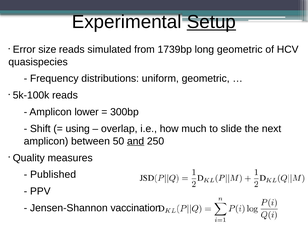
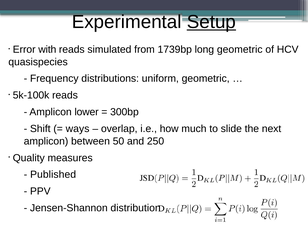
size: size -> with
using: using -> ways
and underline: present -> none
vaccination: vaccination -> distribution
